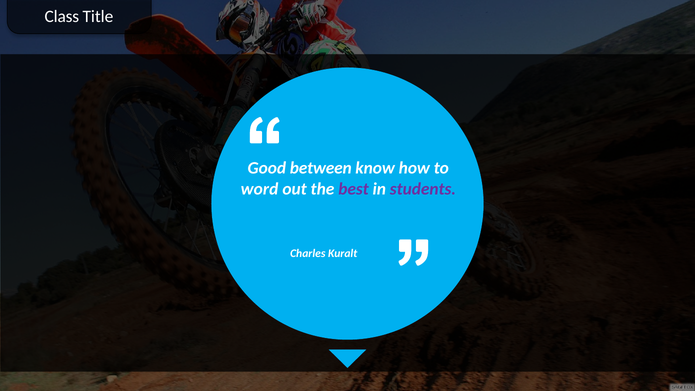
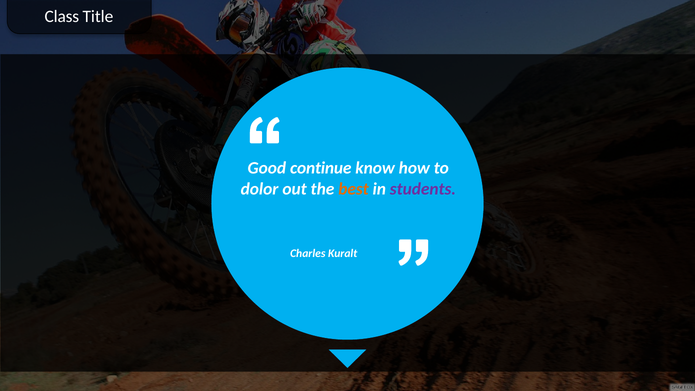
between: between -> continue
word: word -> dolor
best colour: purple -> orange
